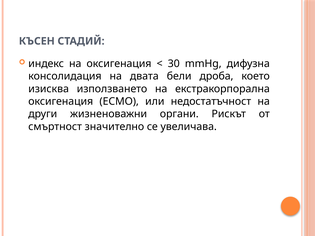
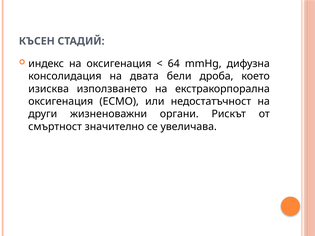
30: 30 -> 64
